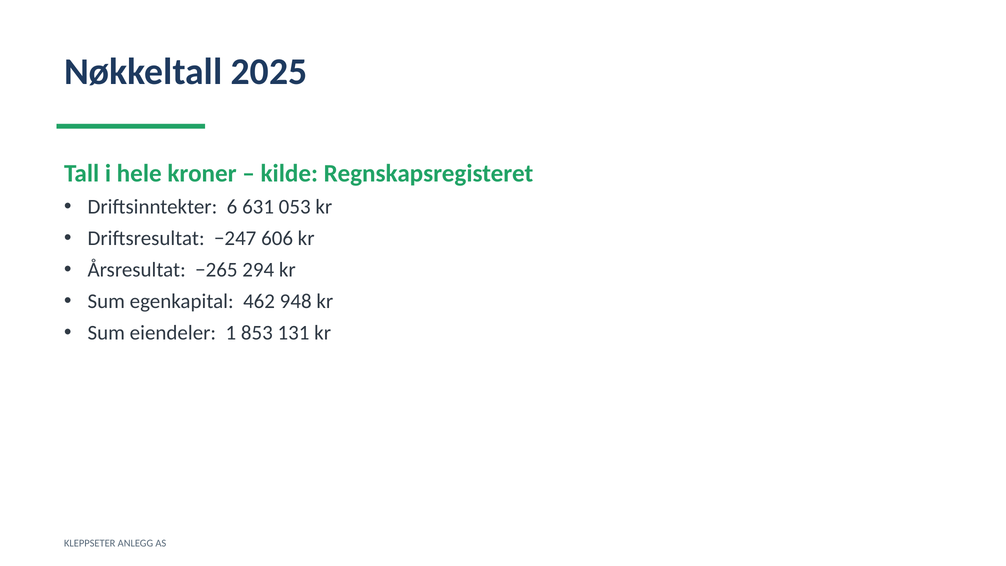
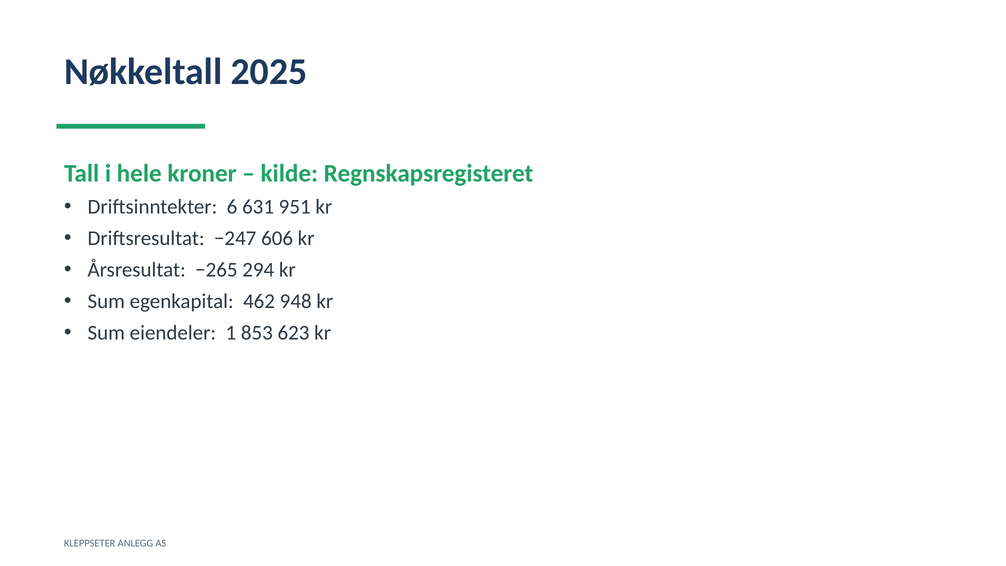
053: 053 -> 951
131: 131 -> 623
